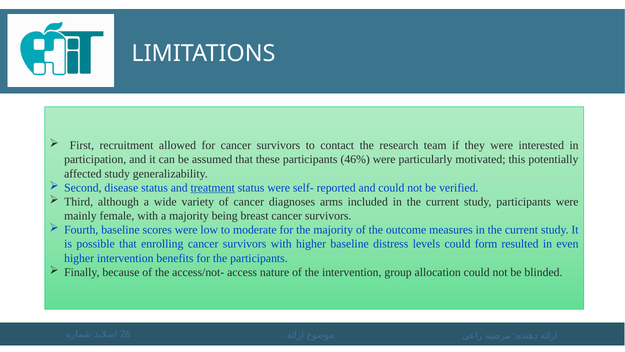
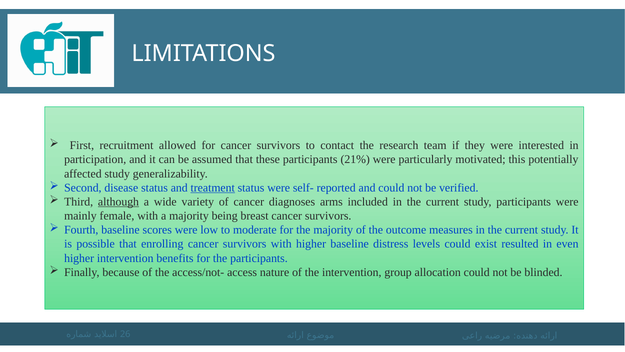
46%: 46% -> 21%
although underline: none -> present
form: form -> exist
